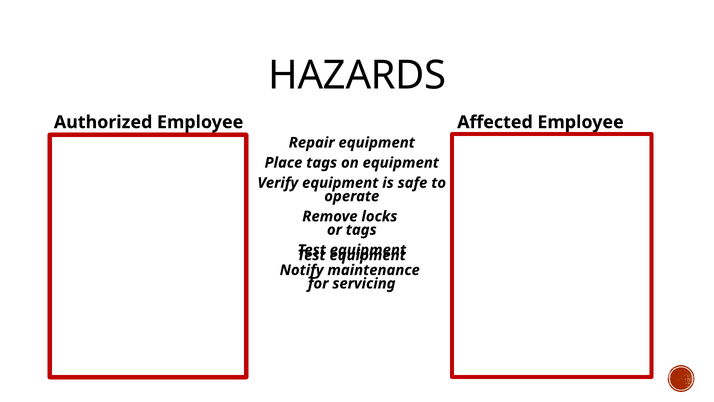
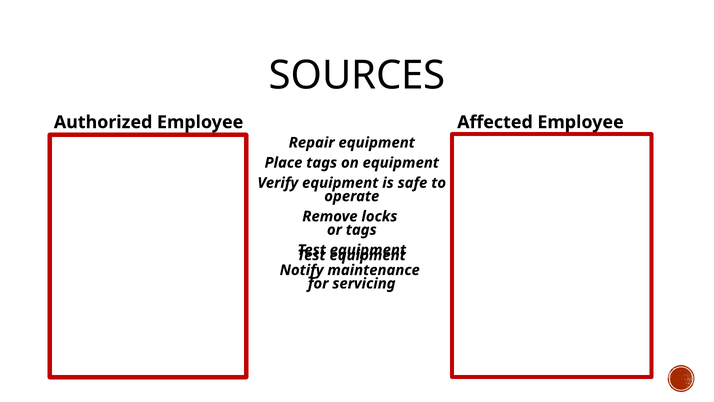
HAZARDS: HAZARDS -> SOURCES
